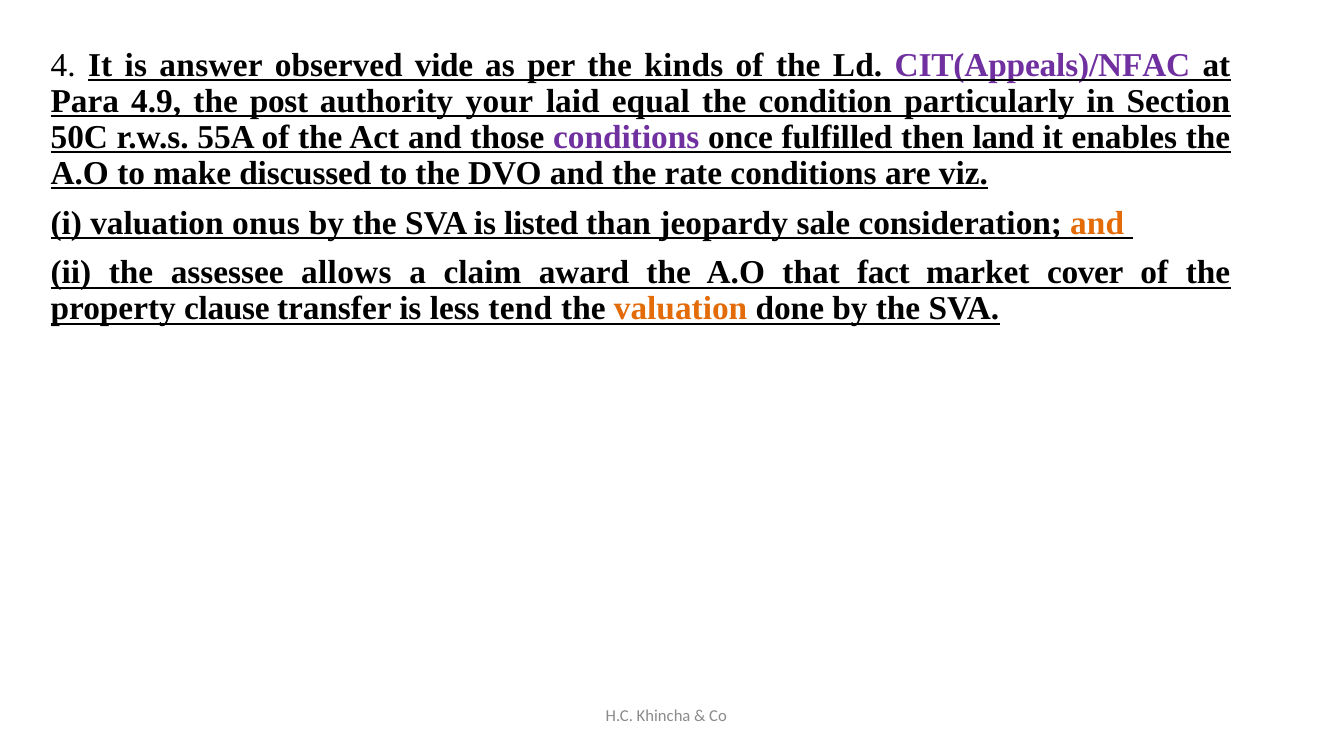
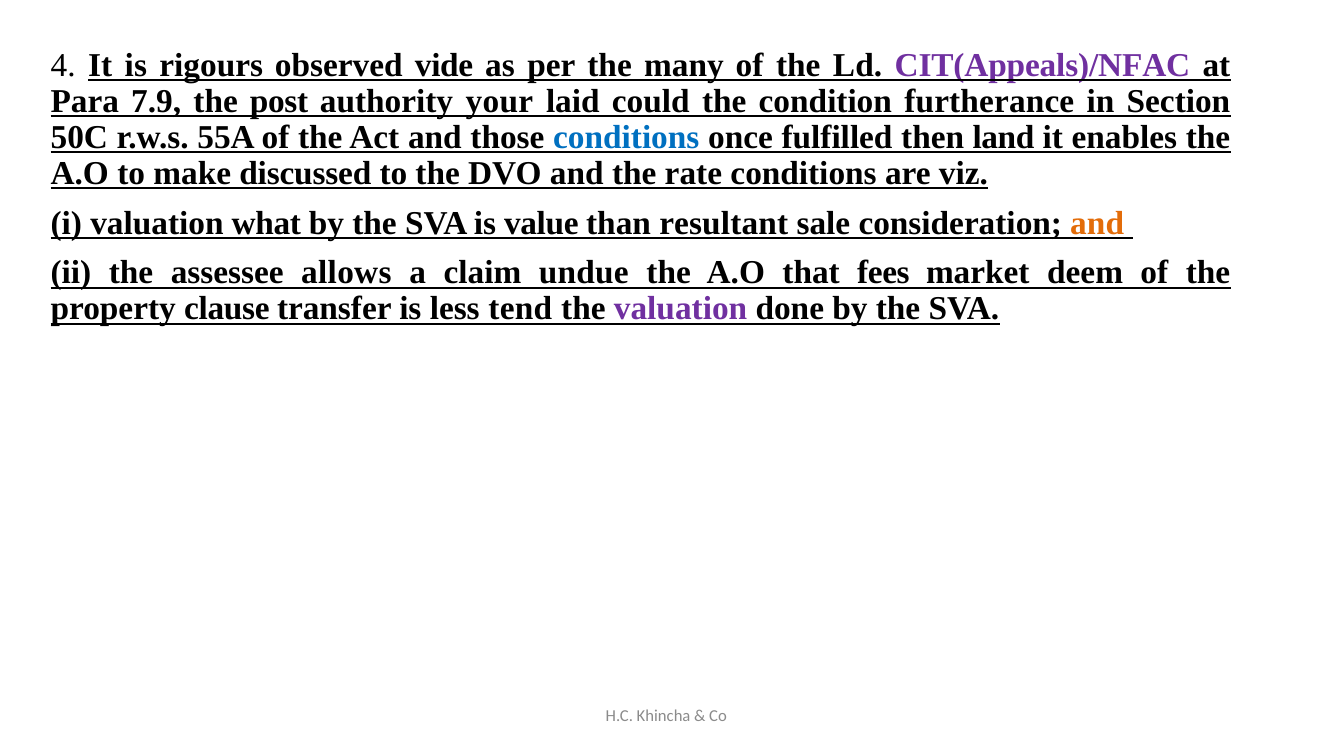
answer: answer -> rigours
kinds: kinds -> many
4.9: 4.9 -> 7.9
equal: equal -> could
particularly: particularly -> furtherance
conditions at (626, 137) colour: purple -> blue
onus: onus -> what
listed: listed -> value
jeopardy: jeopardy -> resultant
award: award -> undue
fact: fact -> fees
cover: cover -> deem
valuation at (681, 309) colour: orange -> purple
